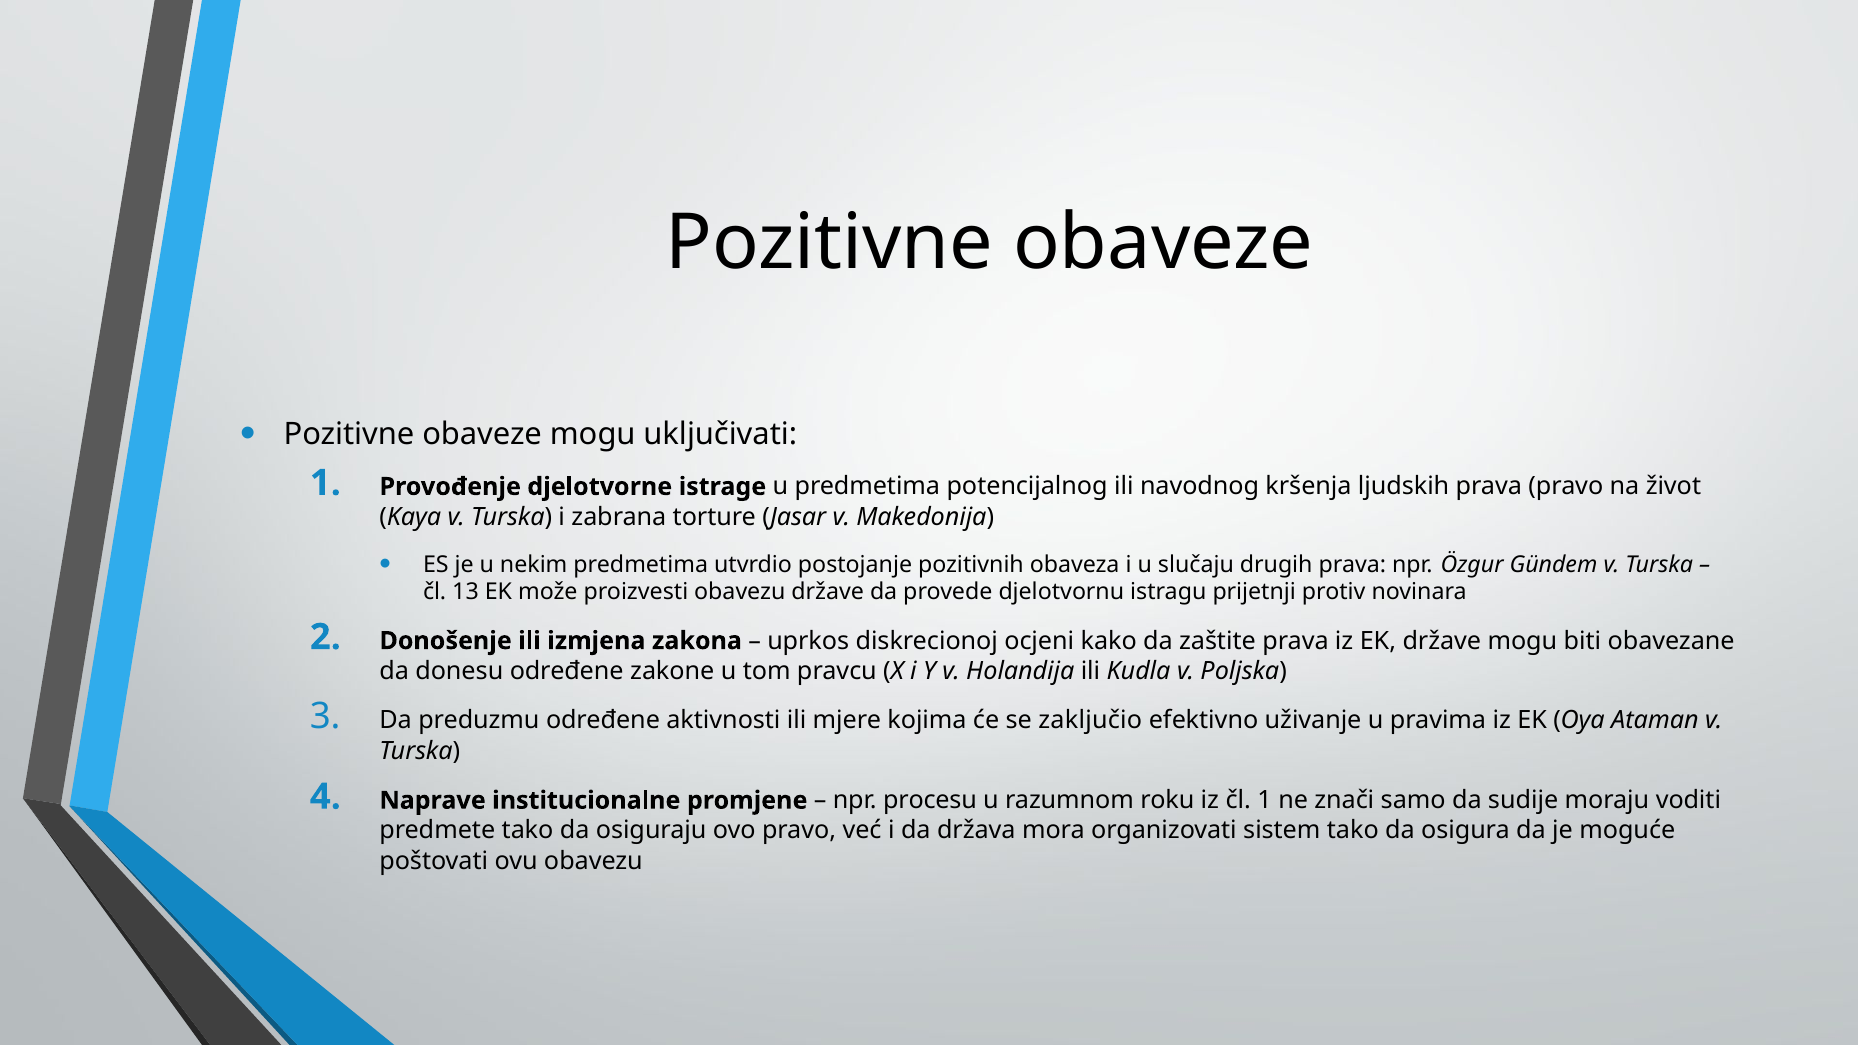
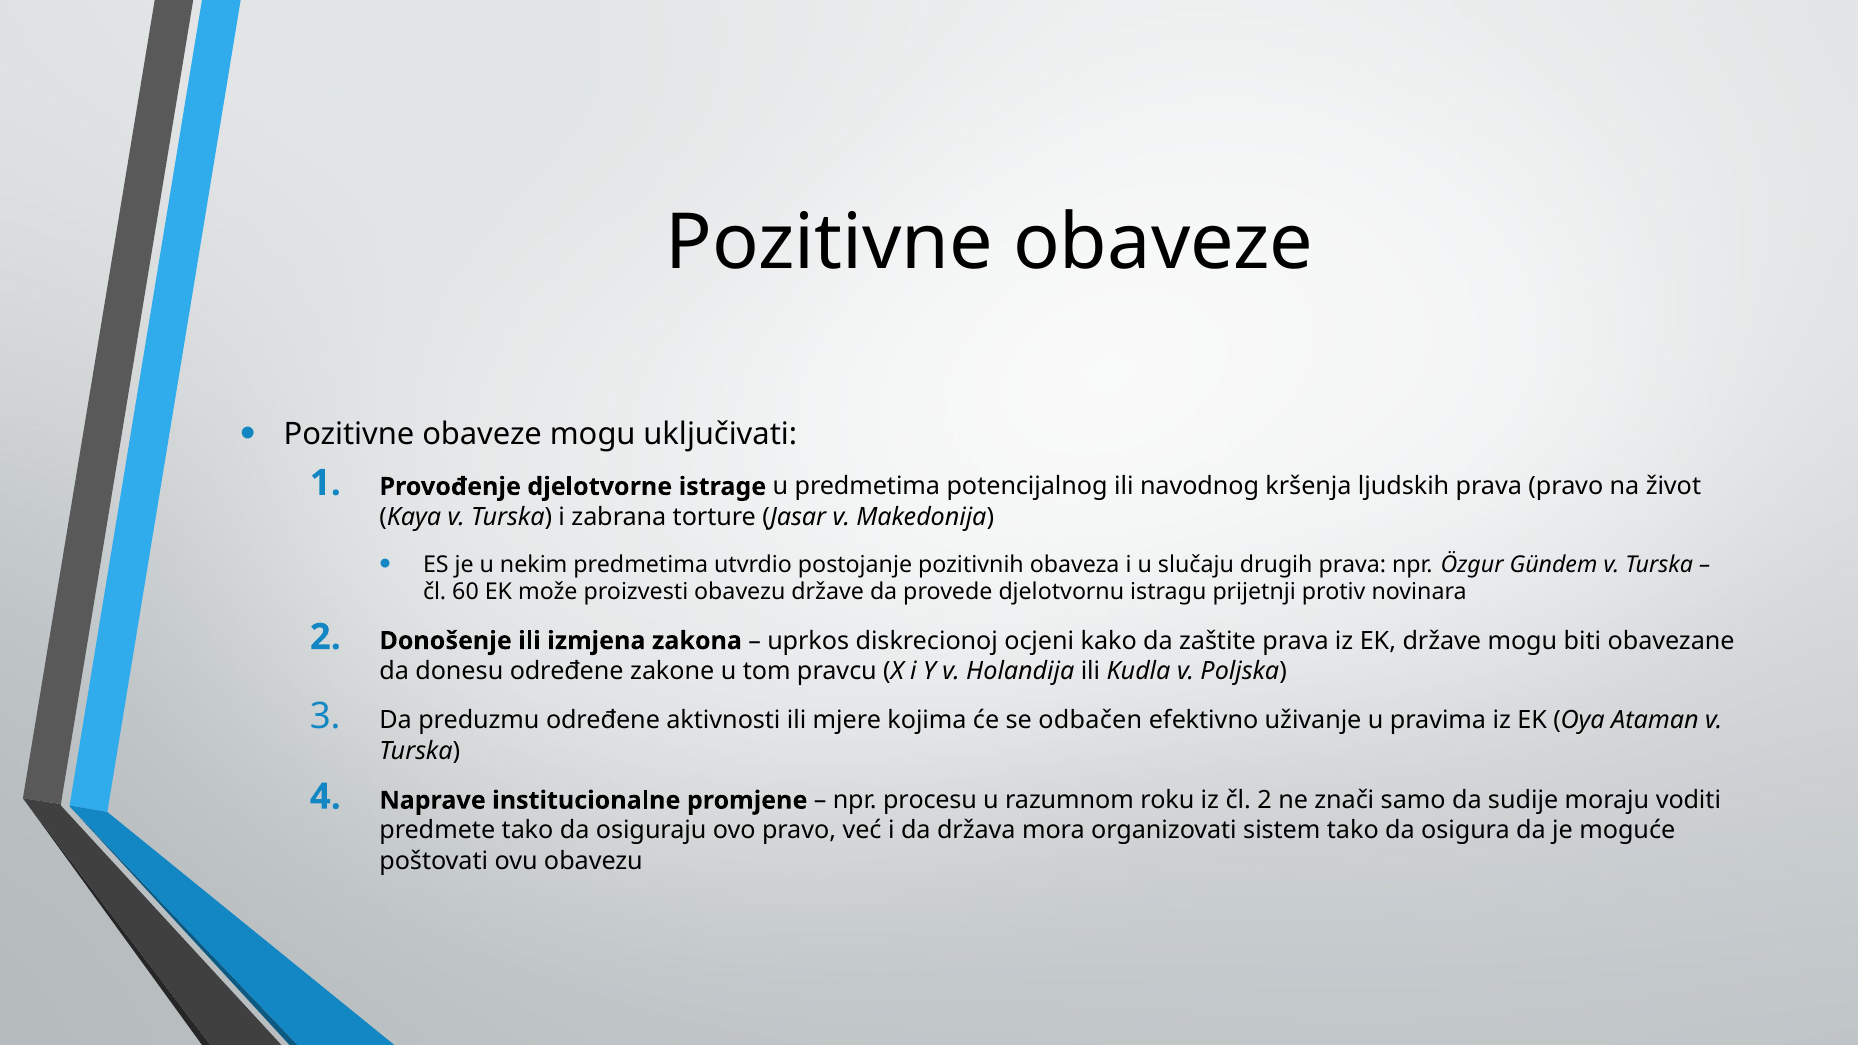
13: 13 -> 60
zaključio: zaključio -> odbačen
čl 1: 1 -> 2
